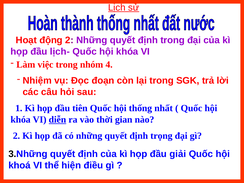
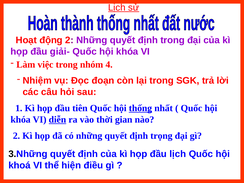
lịch-: lịch- -> giải-
thống underline: none -> present
đầu giải: giải -> lịch
